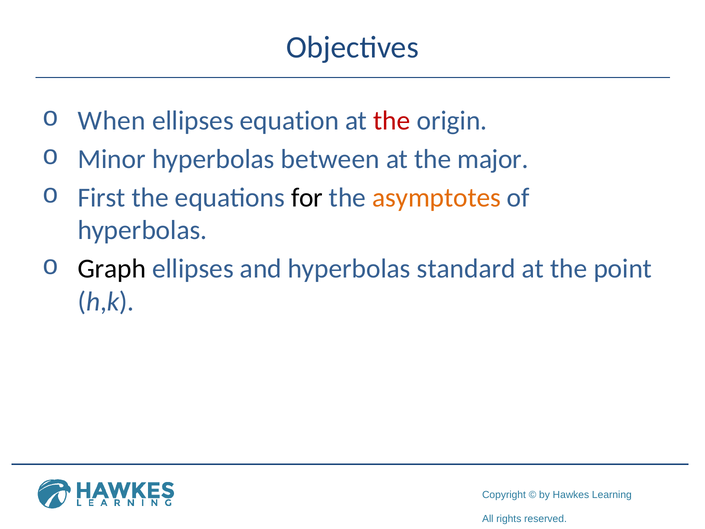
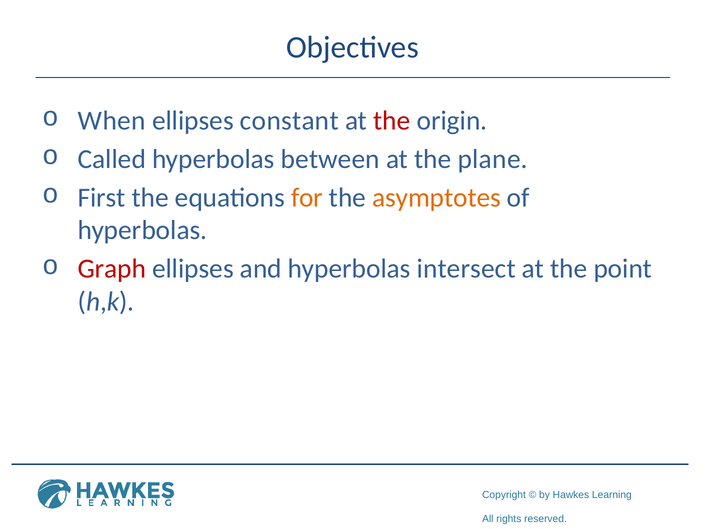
equation: equation -> constant
Minor: Minor -> Called
major: major -> plane
for colour: black -> orange
Graph colour: black -> red
standard: standard -> intersect
